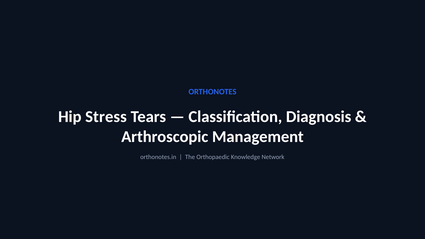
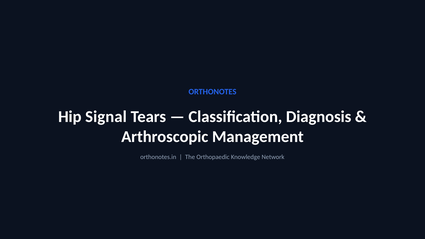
Stress: Stress -> Signal
